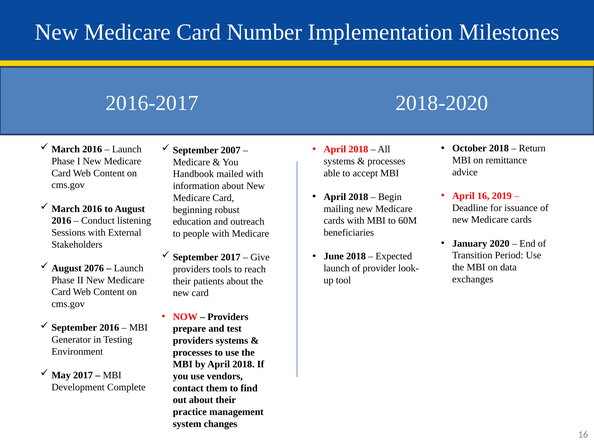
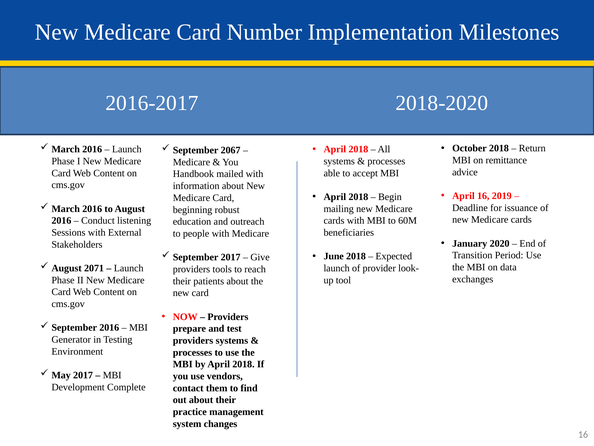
2007: 2007 -> 2067
2076: 2076 -> 2071
